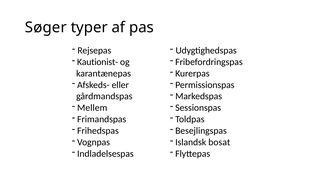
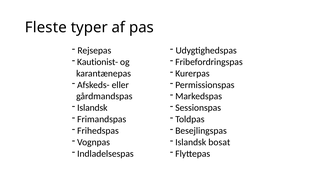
Søger: Søger -> Fleste
Mellem at (92, 108): Mellem -> Islandsk
